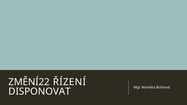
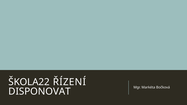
ZMĚNÍ22: ZMĚNÍ22 -> ŠKOLA22
